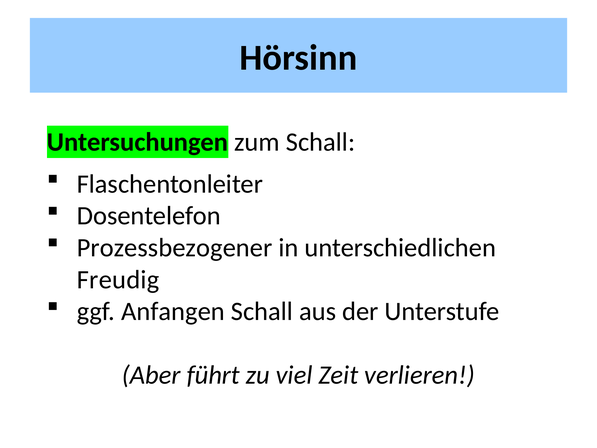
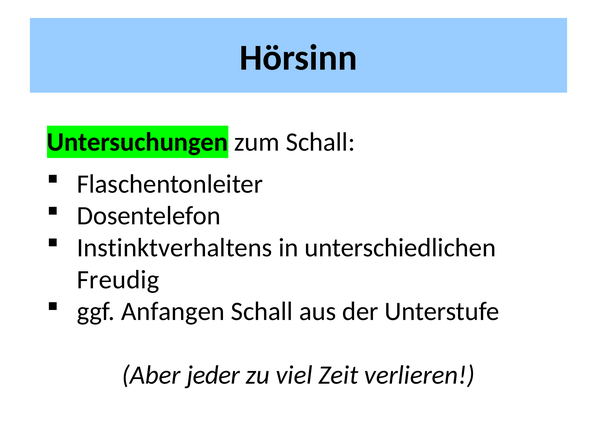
Prozessbezogener: Prozessbezogener -> Instinktverhaltens
führt: führt -> jeder
